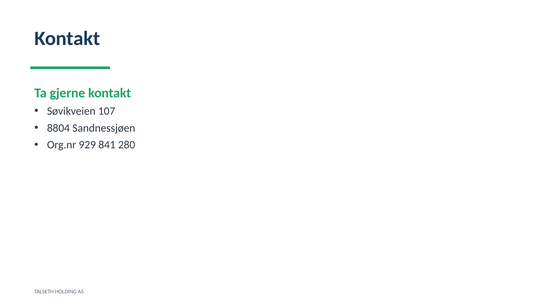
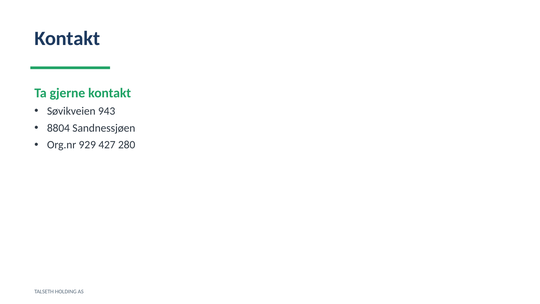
107: 107 -> 943
841: 841 -> 427
